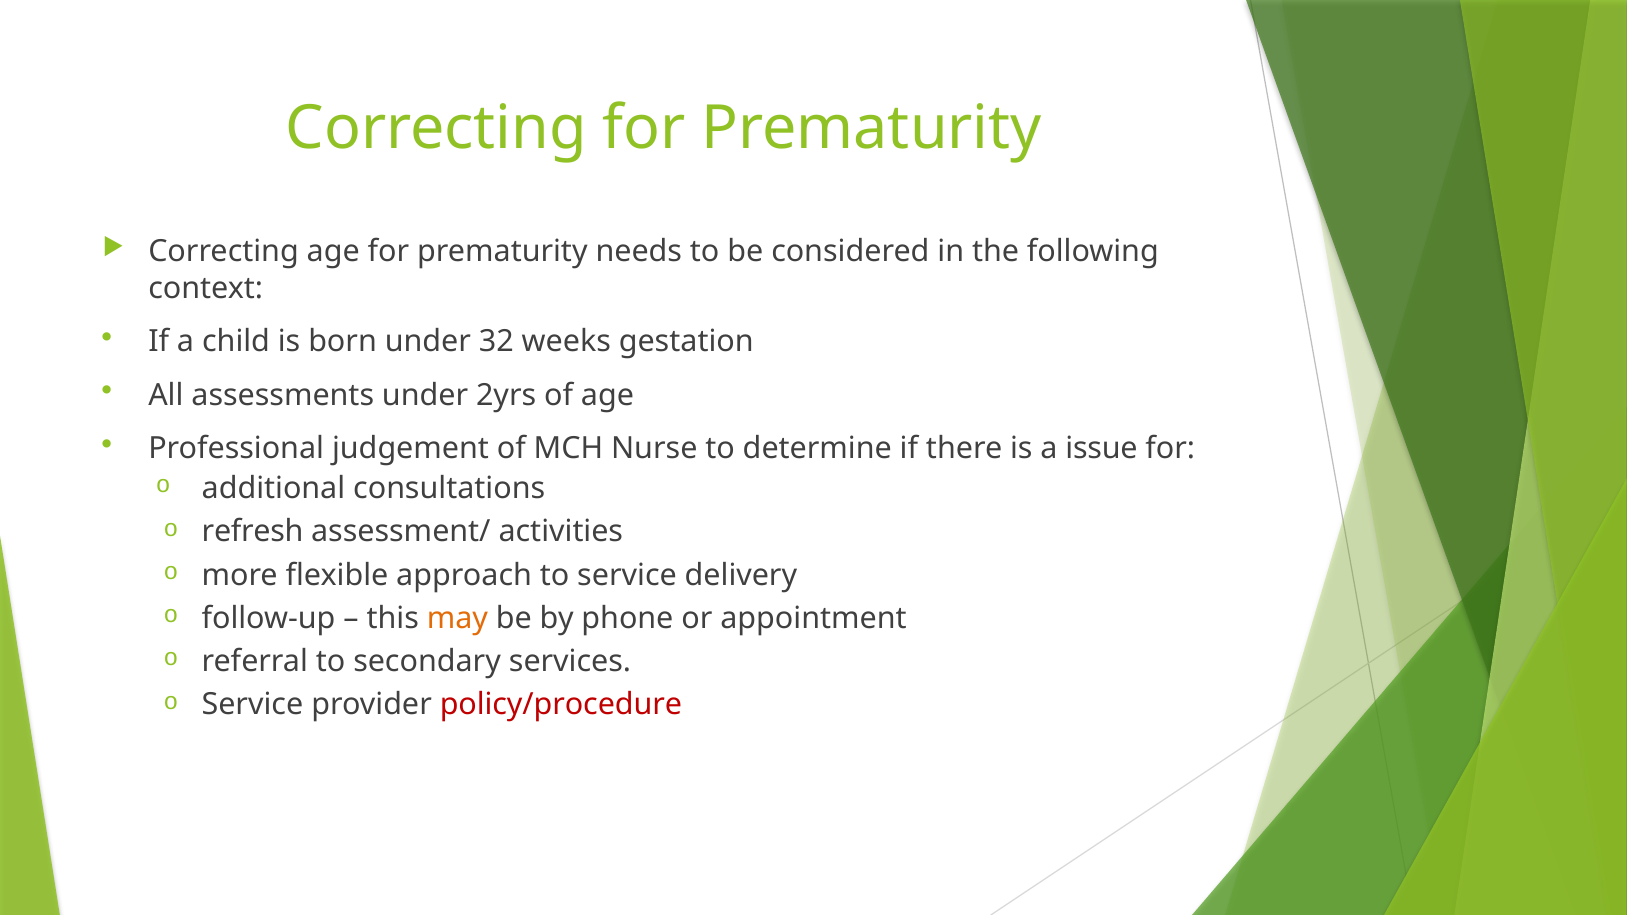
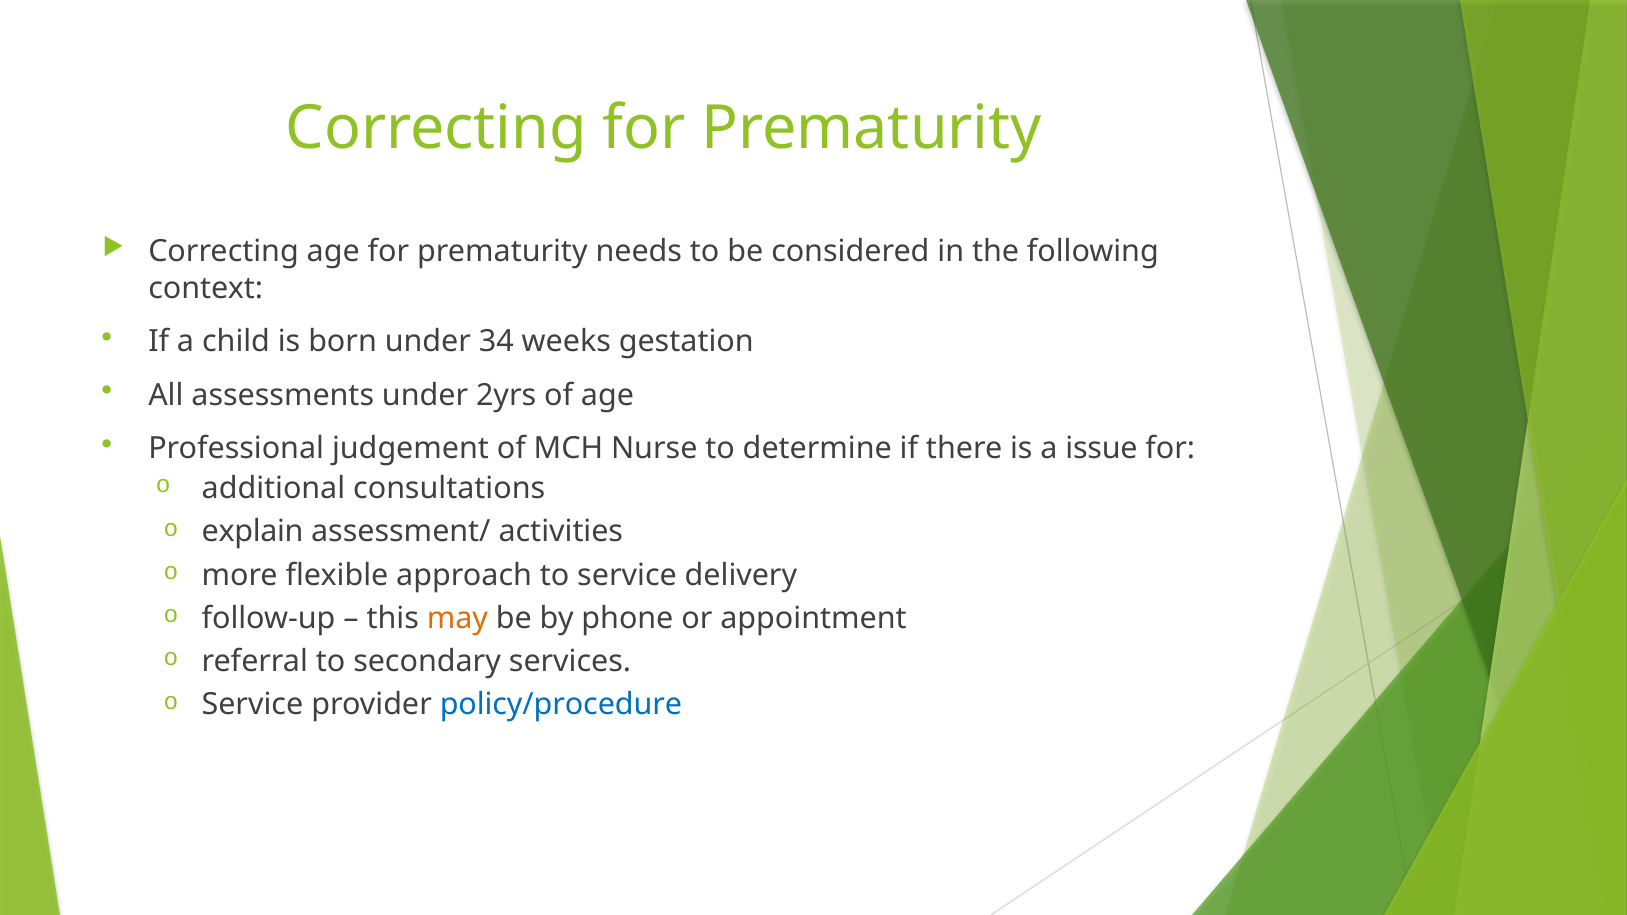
32: 32 -> 34
refresh: refresh -> explain
policy/procedure colour: red -> blue
